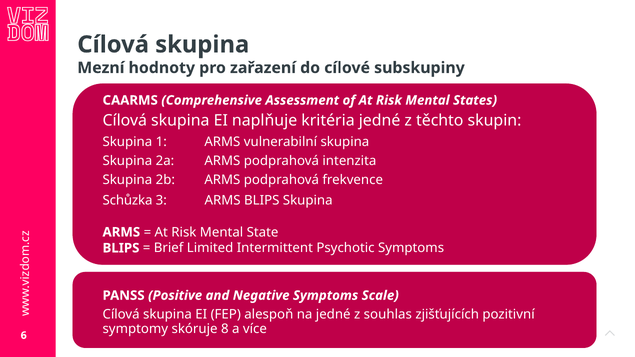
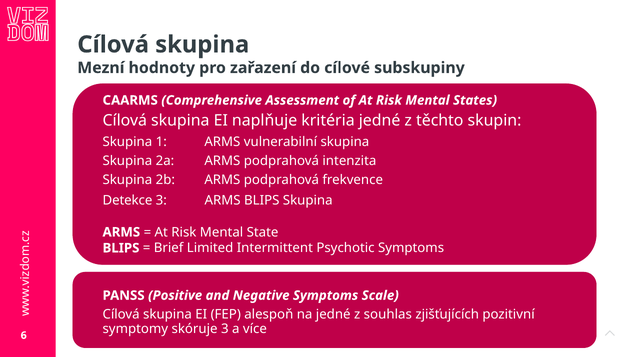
Schůzka: Schůzka -> Detekce
skóruje 8: 8 -> 3
